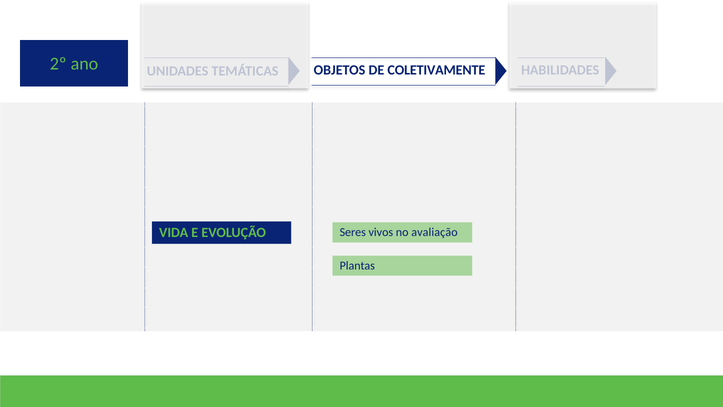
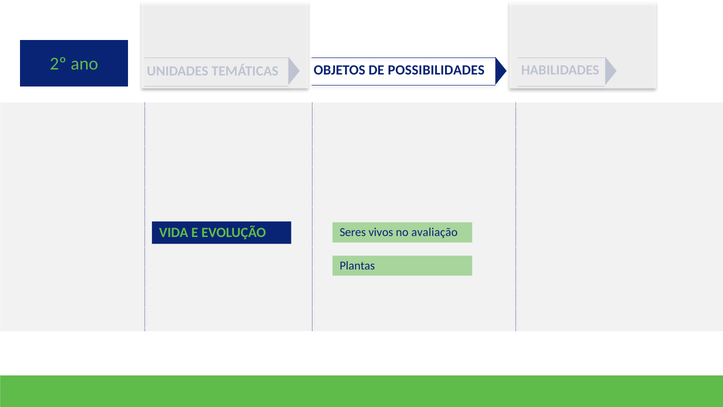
COLETIVAMENTE: COLETIVAMENTE -> POSSIBILIDADES
